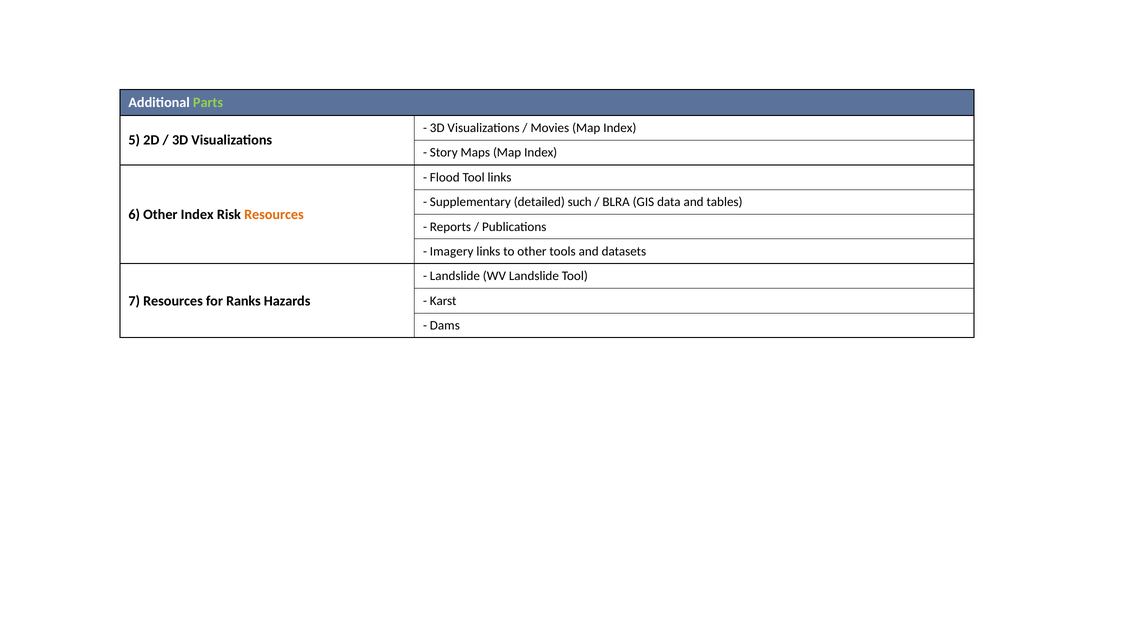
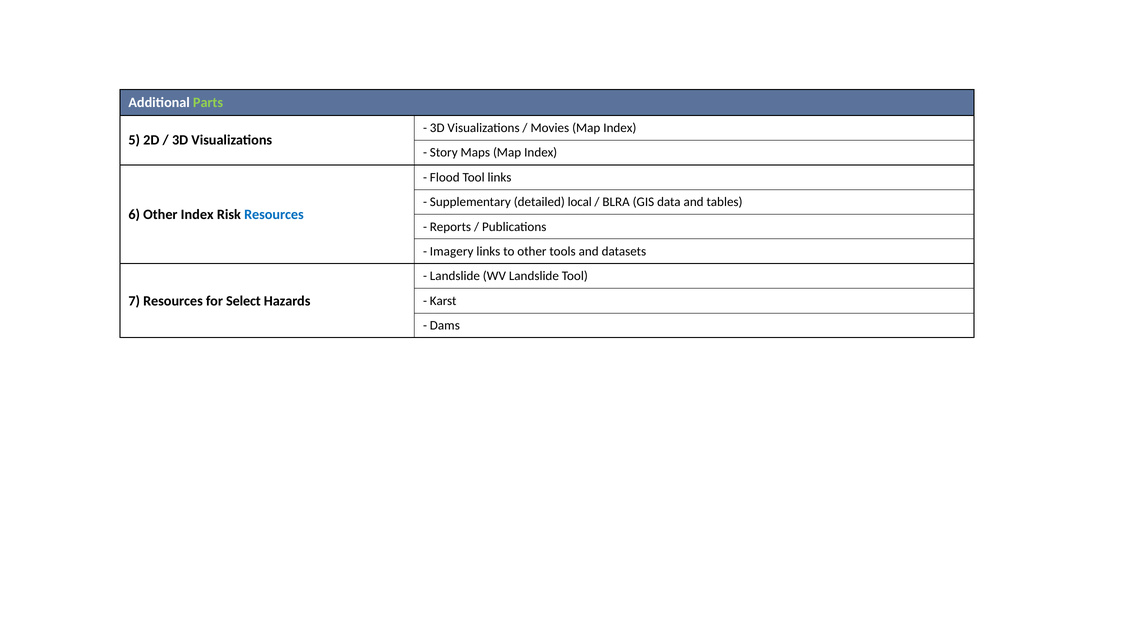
such: such -> local
Resources at (274, 214) colour: orange -> blue
Ranks: Ranks -> Select
